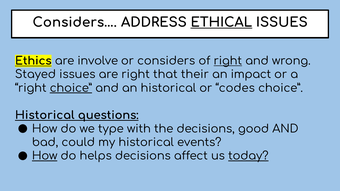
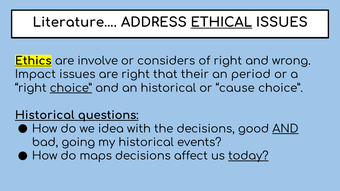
Considers…: Considers… -> Literature…
right at (228, 61) underline: present -> none
Stayed: Stayed -> Impact
impact: impact -> period
codes: codes -> cause
type: type -> idea
AND at (285, 129) underline: none -> present
could: could -> going
How at (45, 156) underline: present -> none
helps: helps -> maps
